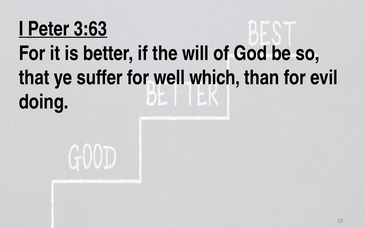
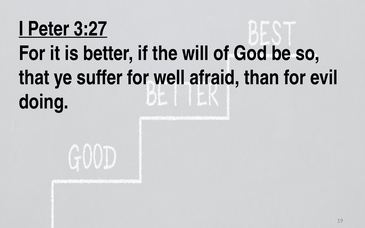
3:63: 3:63 -> 3:27
which: which -> afraid
